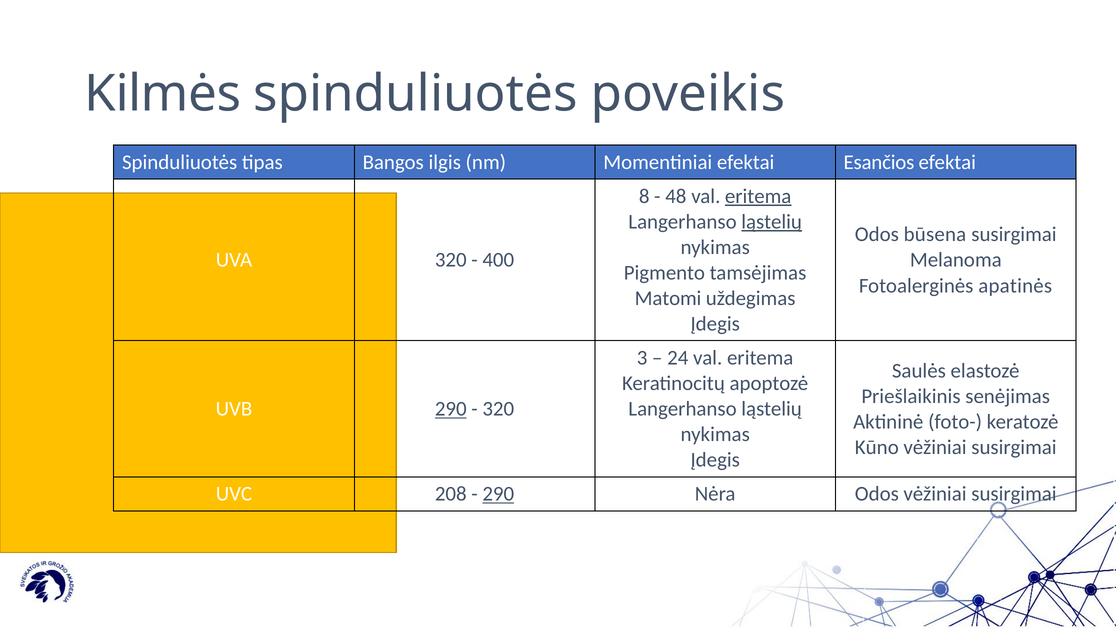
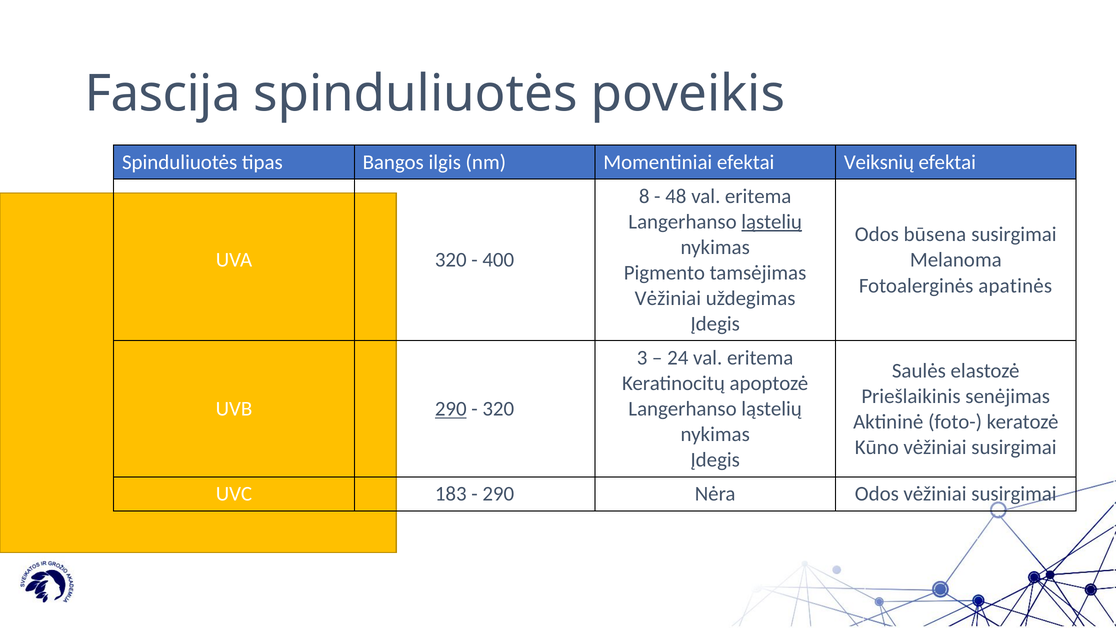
Kilmės: Kilmės -> Fascija
Esančios: Esančios -> Veiksnių
eritema at (758, 196) underline: present -> none
Matomi at (668, 298): Matomi -> Vėžiniai
208: 208 -> 183
290 at (498, 494) underline: present -> none
